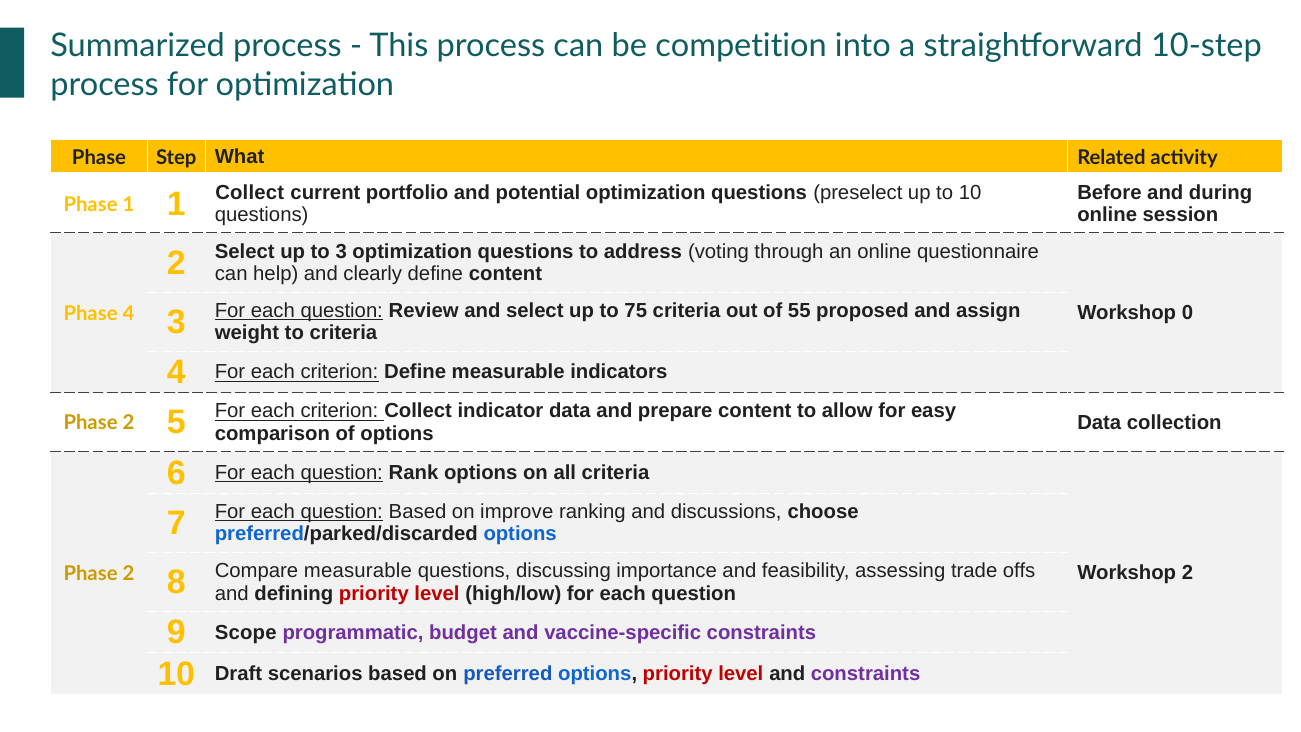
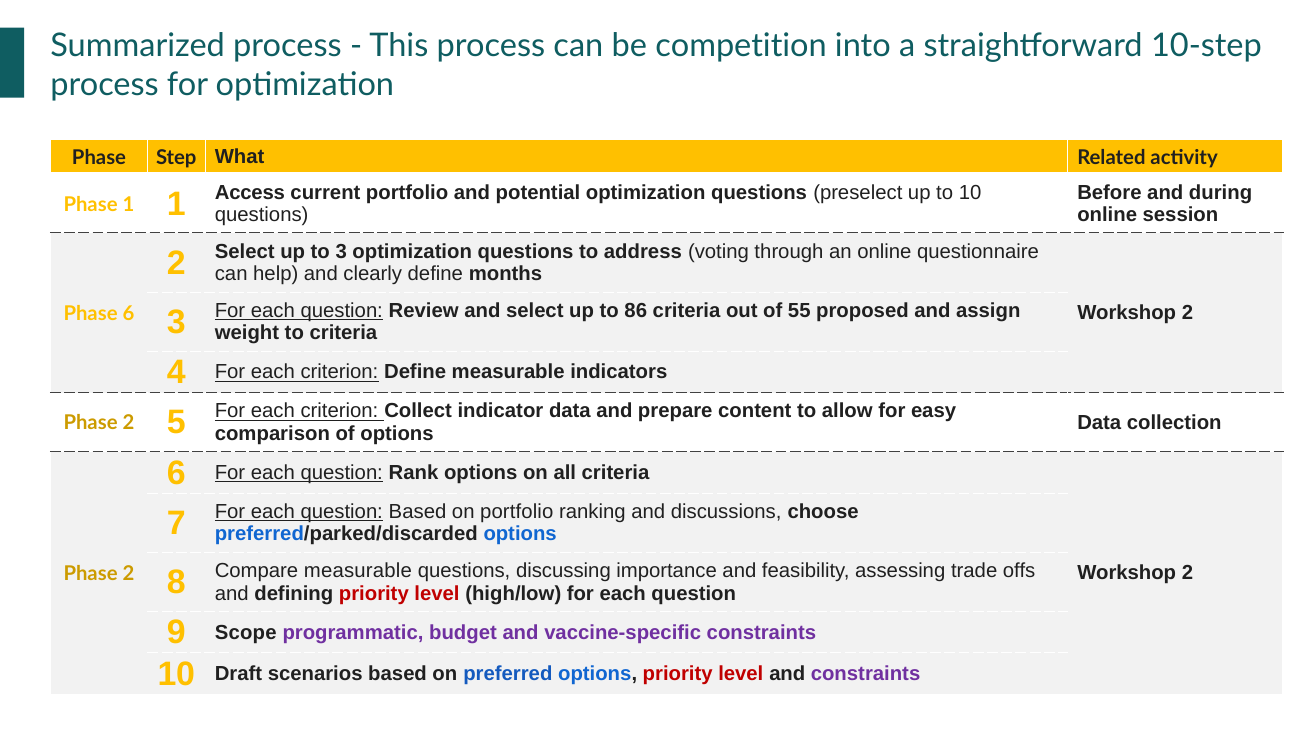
1 Collect: Collect -> Access
define content: content -> months
0 at (1187, 313): 0 -> 2
Phase 4: 4 -> 6
75: 75 -> 86
on improve: improve -> portfolio
